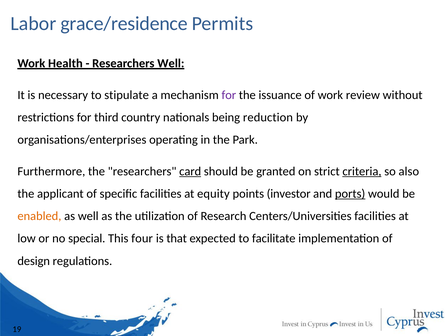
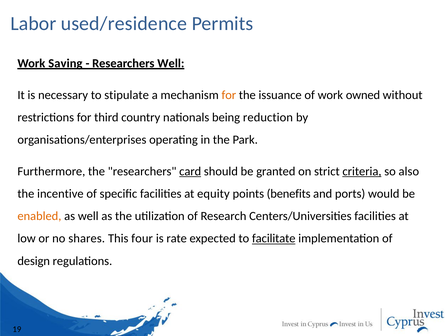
grace/residence: grace/residence -> used/residence
Health: Health -> Saving
for at (229, 95) colour: purple -> orange
review: review -> owned
applicant: applicant -> incentive
investor: investor -> benefits
ports underline: present -> none
special: special -> shares
that: that -> rate
facilitate underline: none -> present
